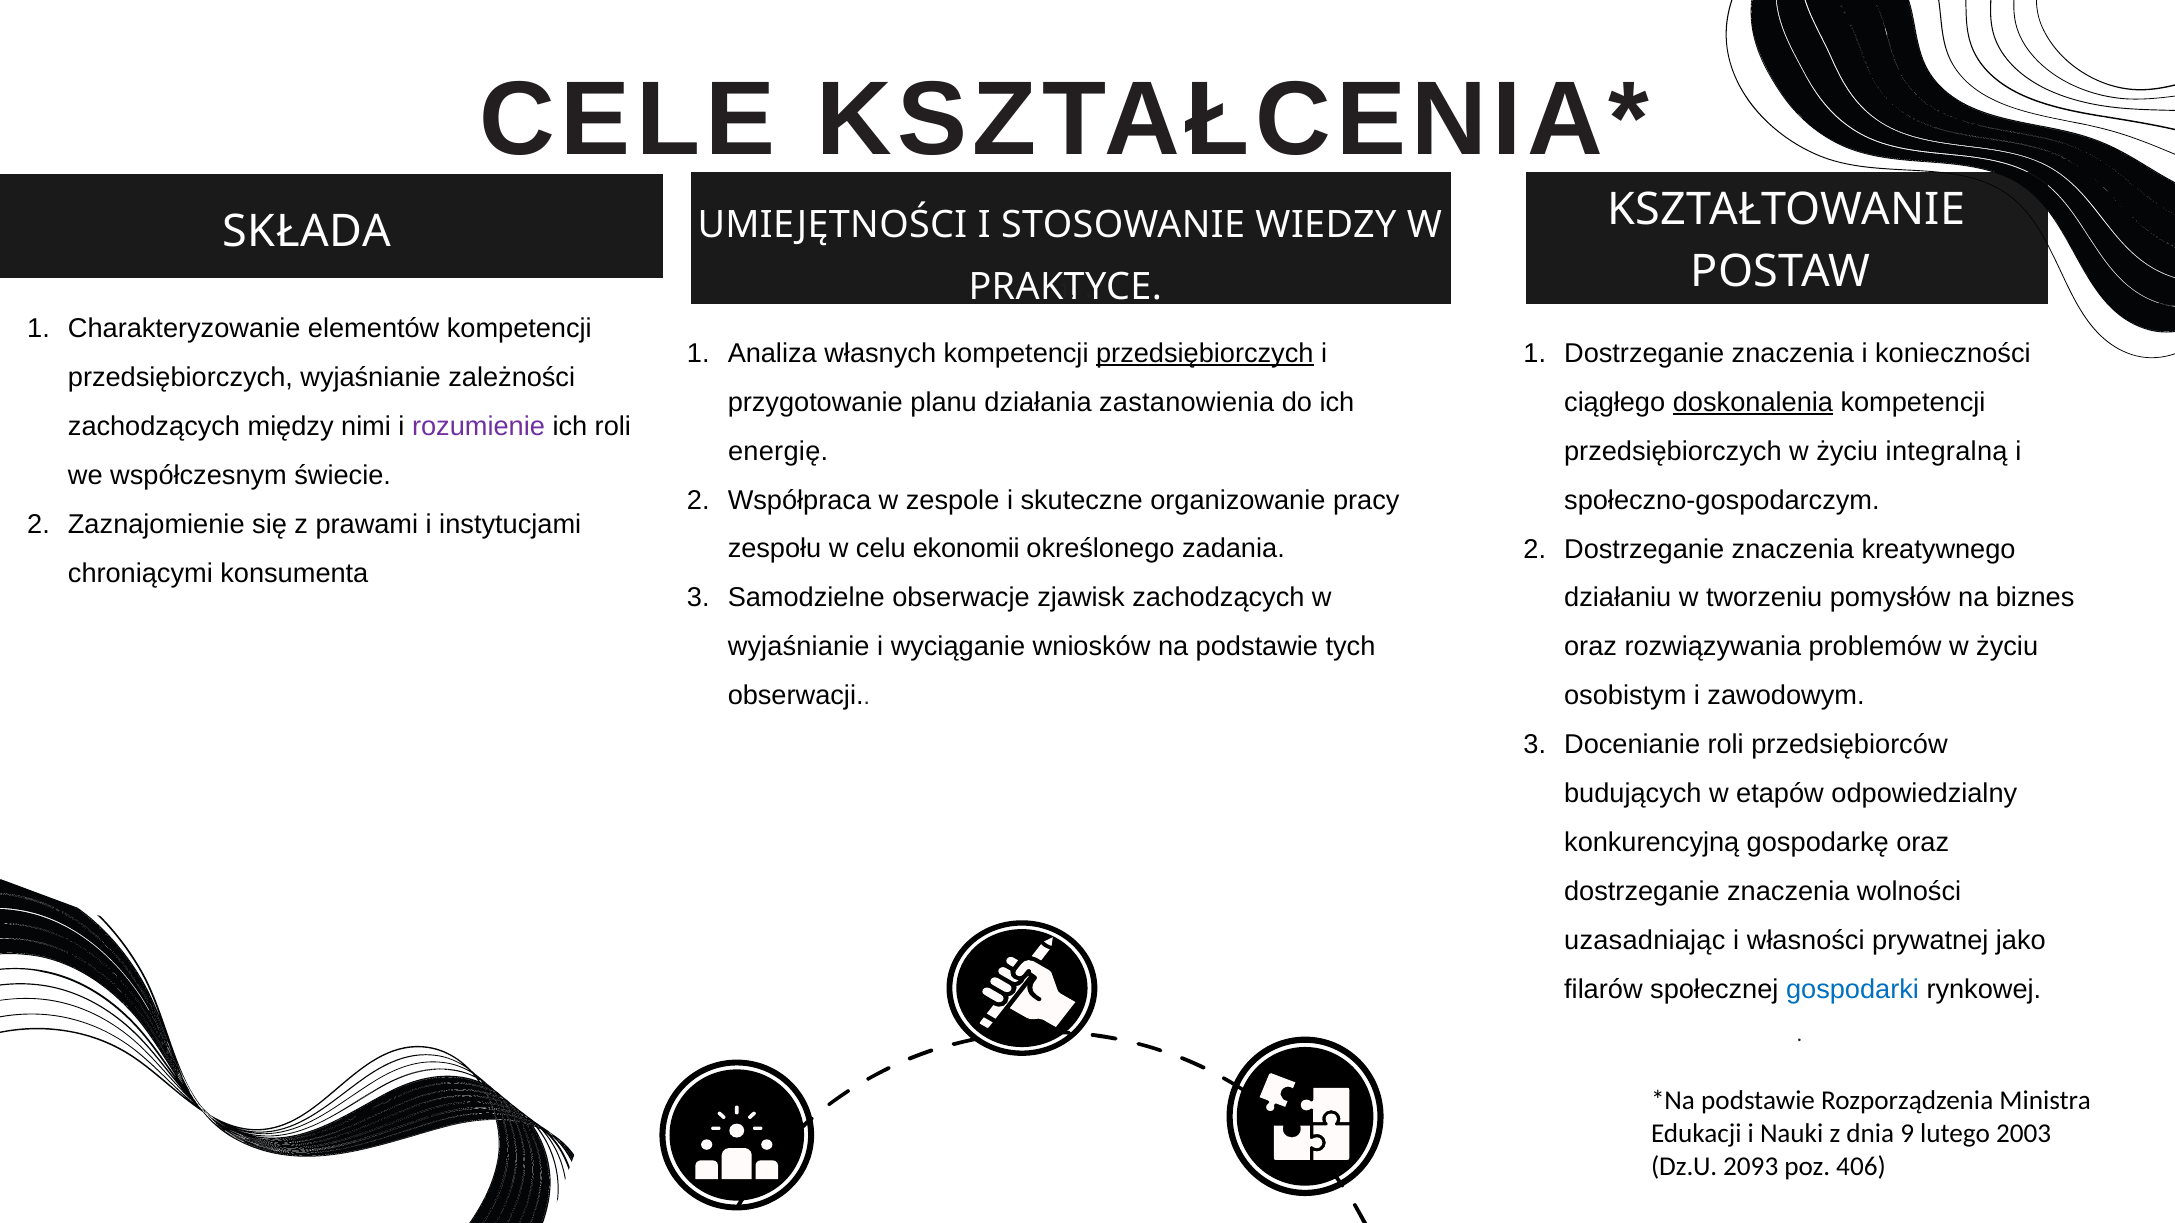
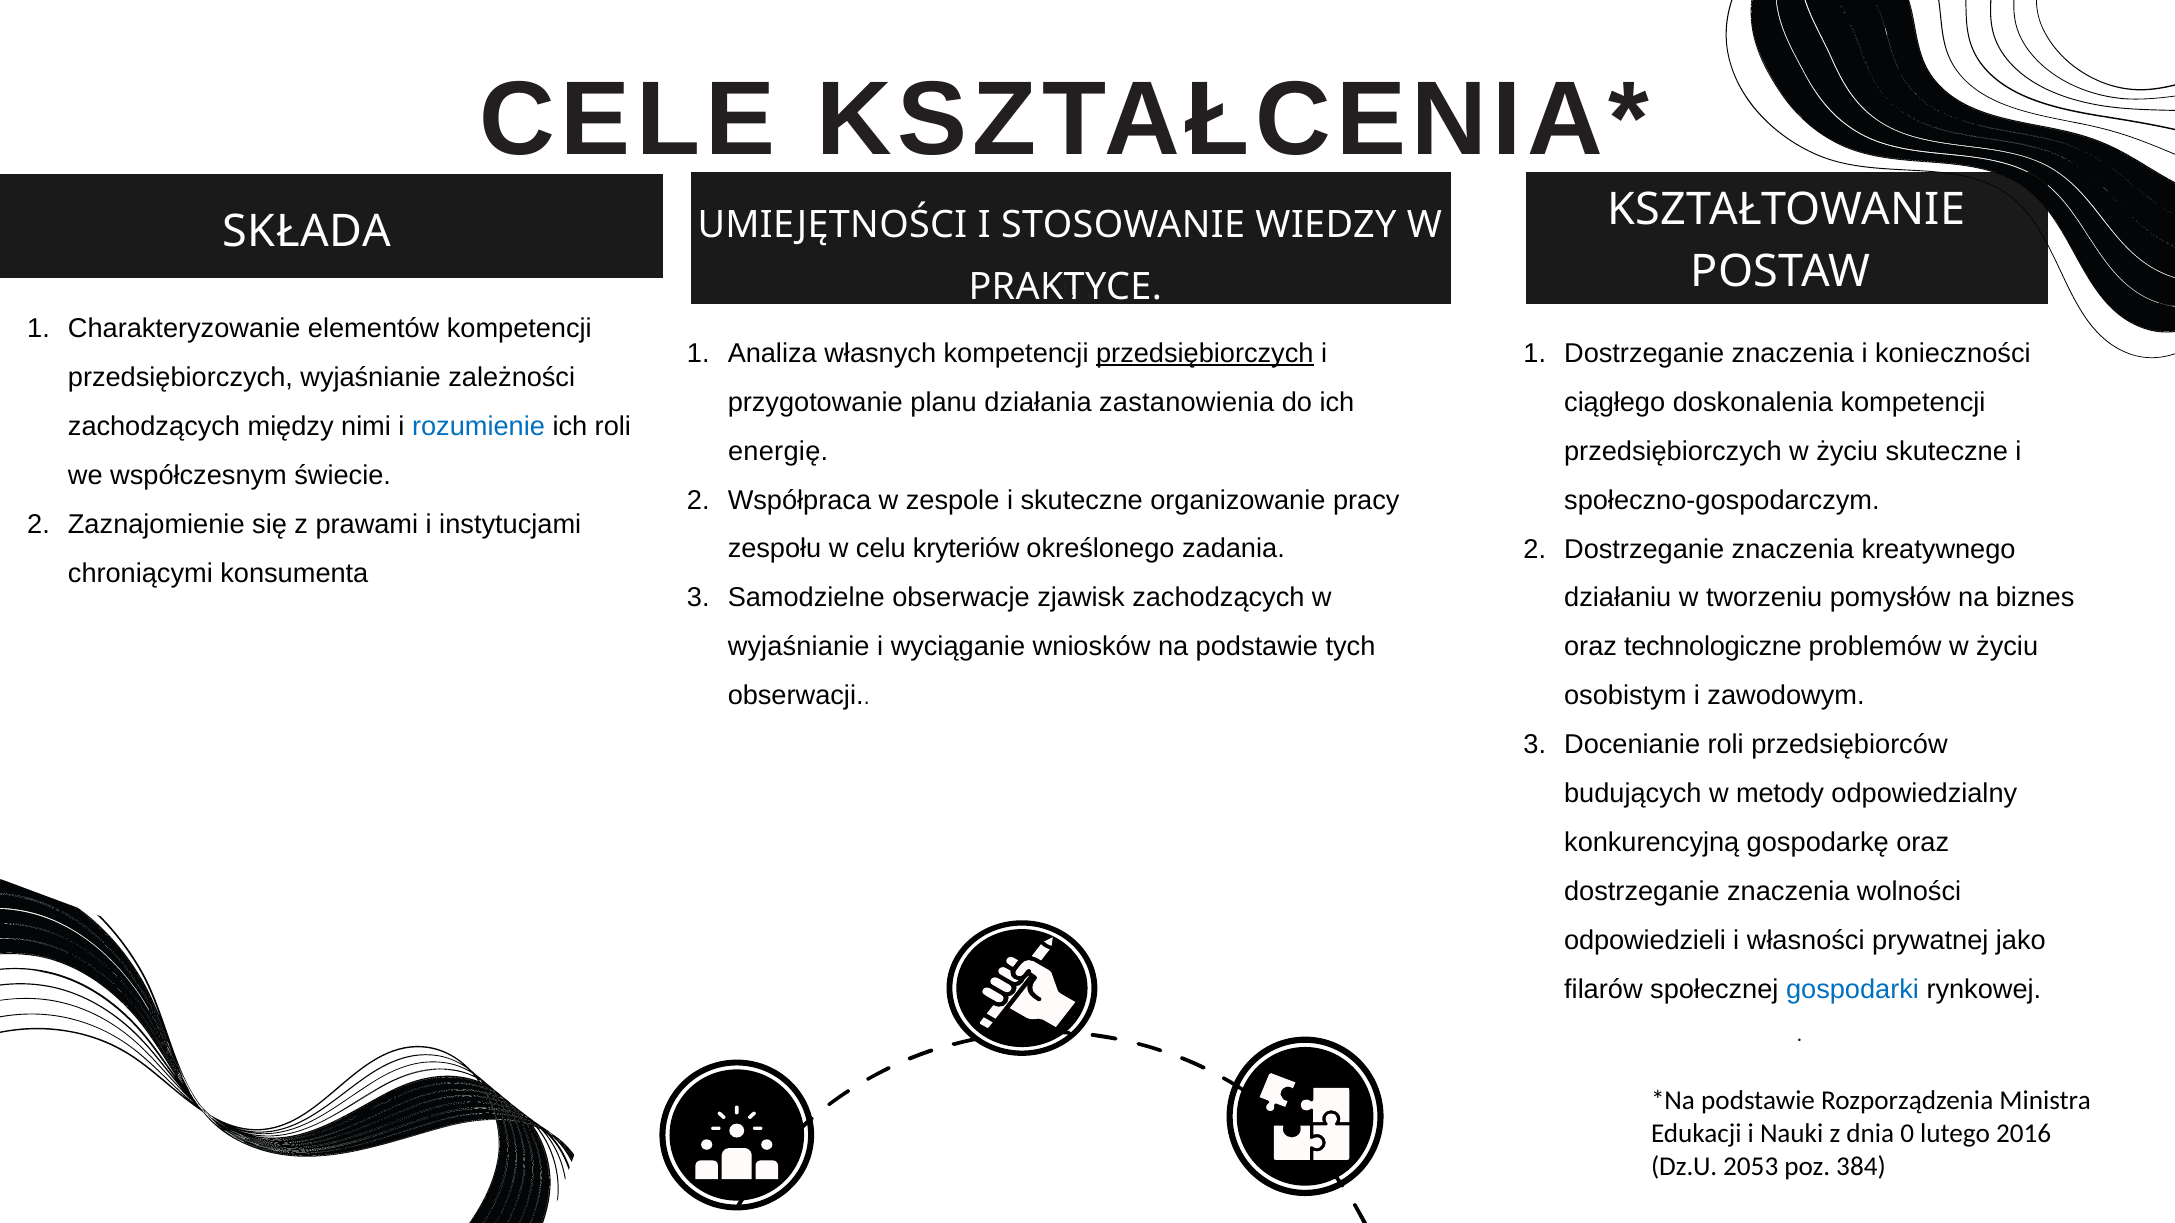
doskonalenia underline: present -> none
rozumienie colour: purple -> blue
życiu integralną: integralną -> skuteczne
ekonomii: ekonomii -> kryteriów
rozwiązywania: rozwiązywania -> technologiczne
etapów: etapów -> metody
uzasadniając: uzasadniając -> odpowiedzieli
9: 9 -> 0
2003: 2003 -> 2016
2093: 2093 -> 2053
406: 406 -> 384
